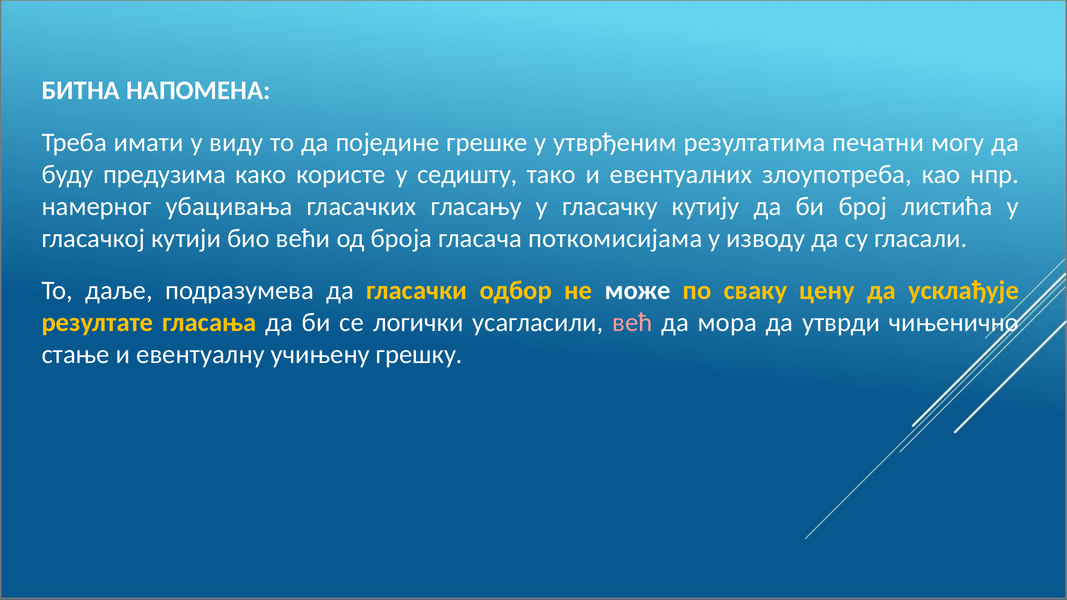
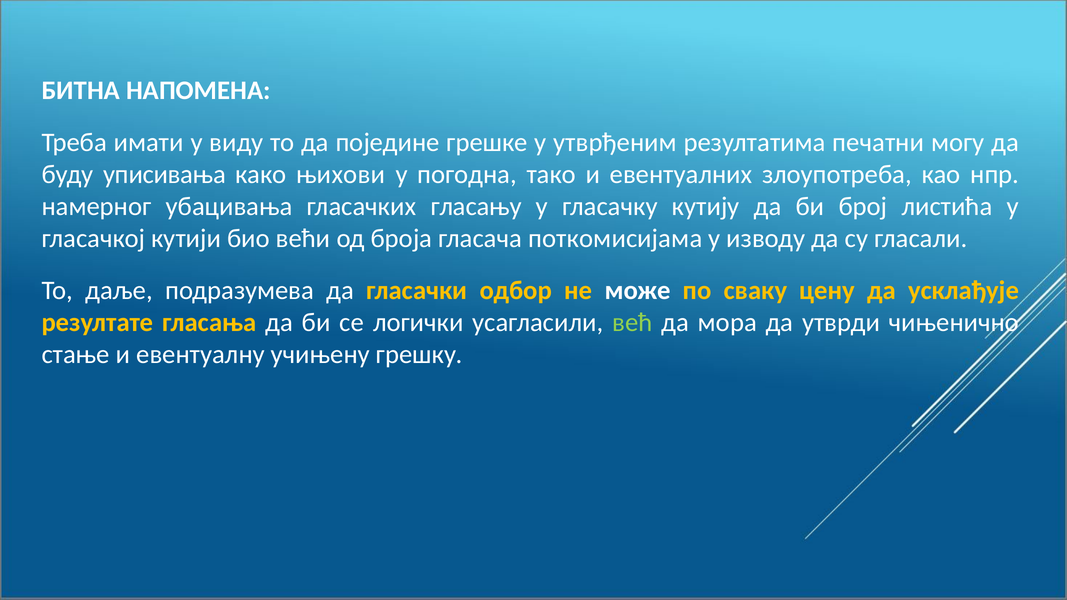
предузима: предузима -> уписивања
користе: користе -> њихови
седишту: седишту -> погодна
већ colour: pink -> light green
